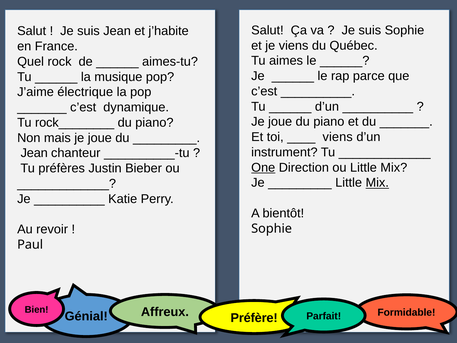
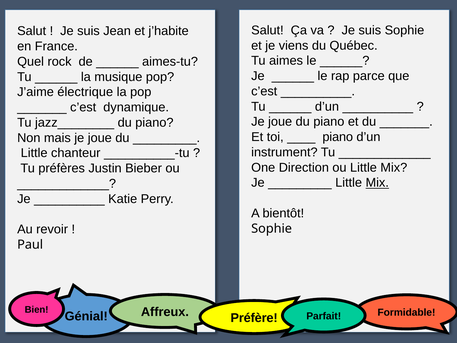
rock________: rock________ -> jazz________
viens at (338, 137): viens -> piano
Jean at (34, 153): Jean -> Little
One underline: present -> none
